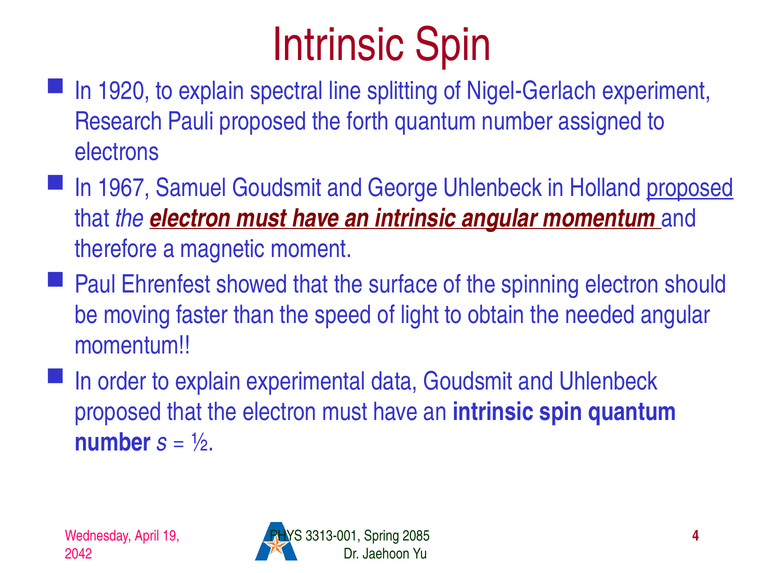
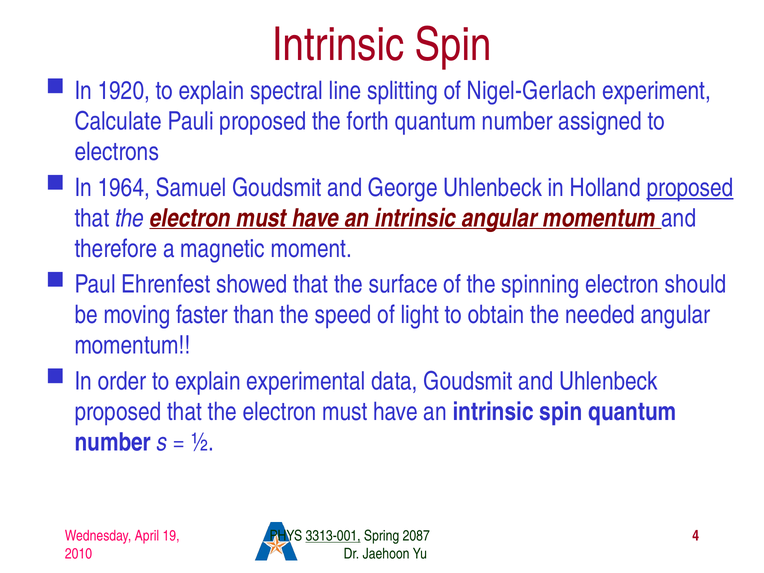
Research: Research -> Calculate
1967: 1967 -> 1964
3313-001 underline: none -> present
2085: 2085 -> 2087
2042: 2042 -> 2010
